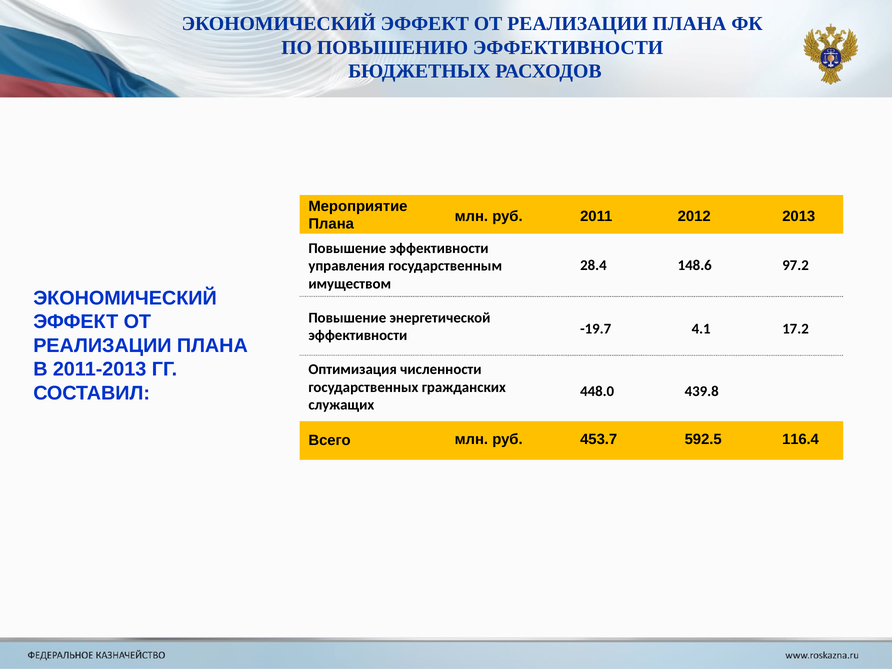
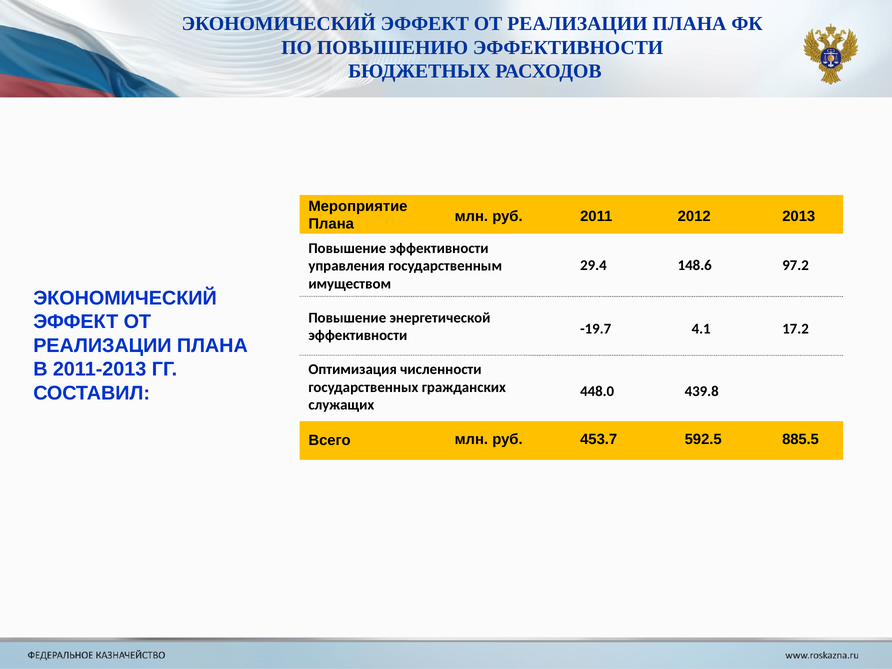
28.4: 28.4 -> 29.4
116.4: 116.4 -> 885.5
